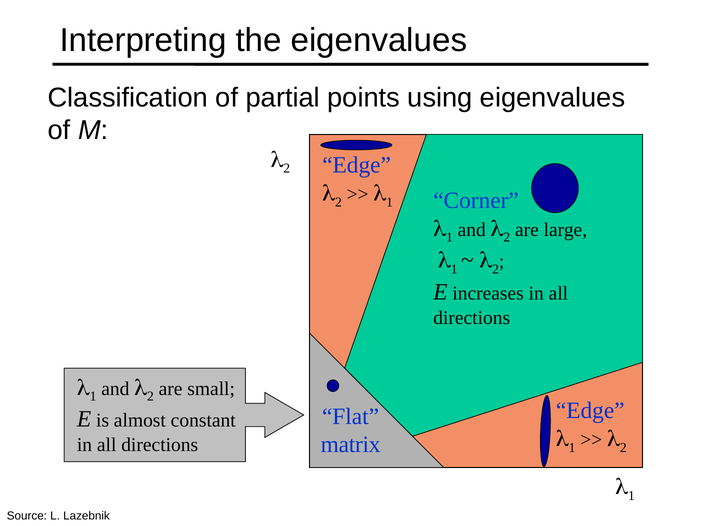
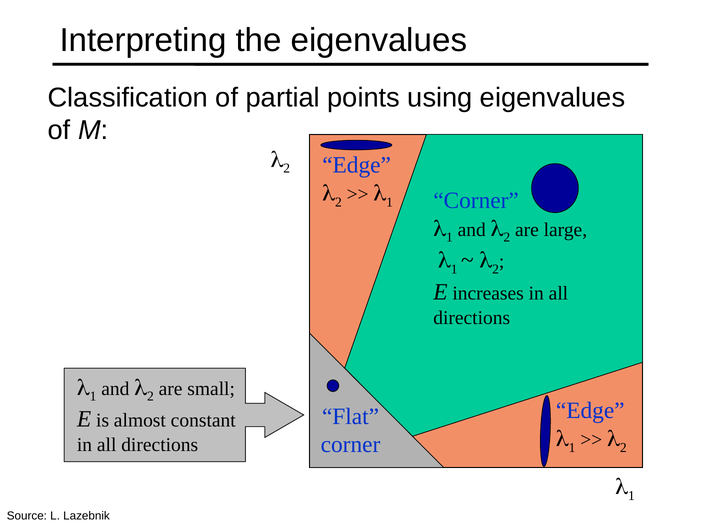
matrix at (351, 444): matrix -> corner
